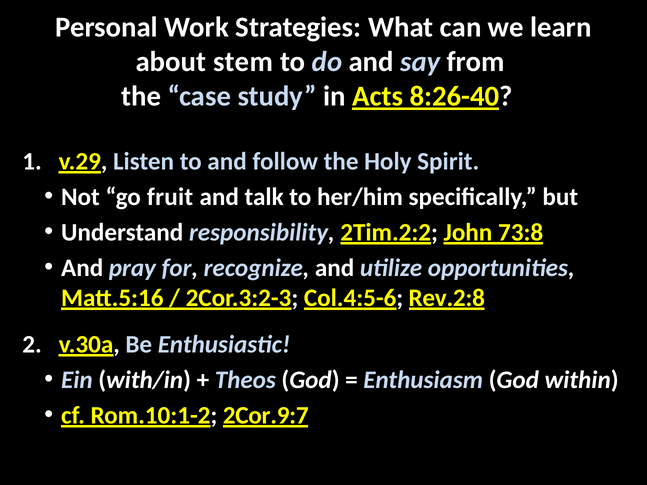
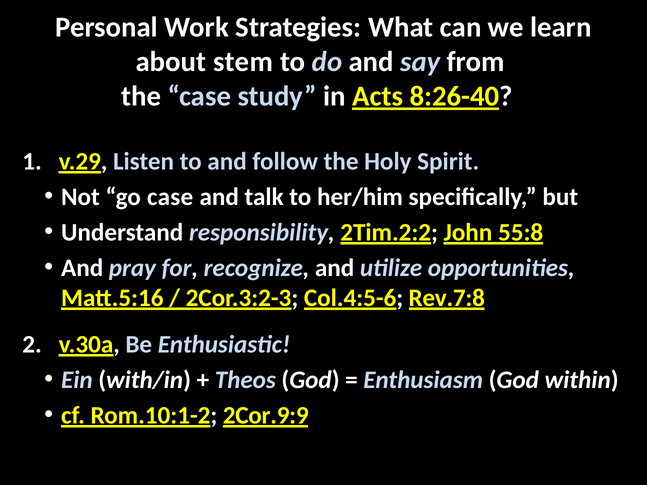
go fruit: fruit -> case
73:8: 73:8 -> 55:8
Rev.2:8: Rev.2:8 -> Rev.7:8
2Cor.9:7: 2Cor.9:7 -> 2Cor.9:9
